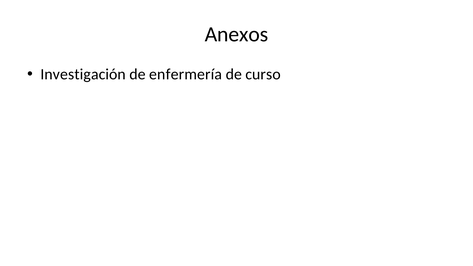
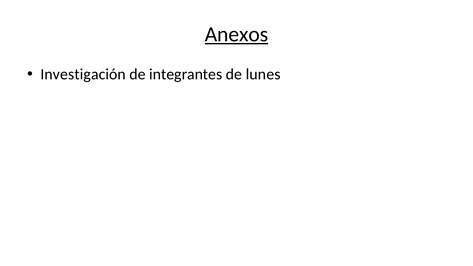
Anexos underline: none -> present
enfermería: enfermería -> integrantes
curso: curso -> lunes
